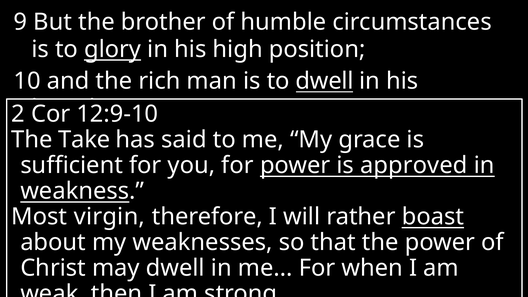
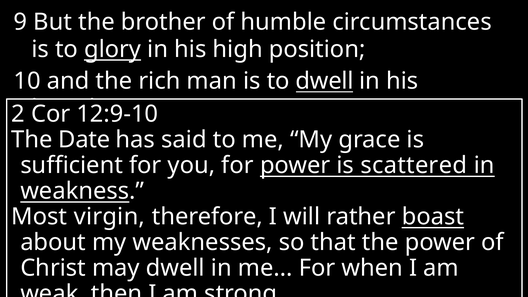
Take: Take -> Date
approved: approved -> scattered
